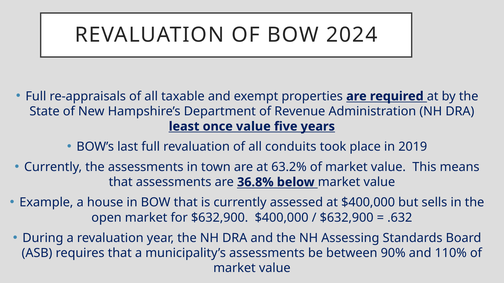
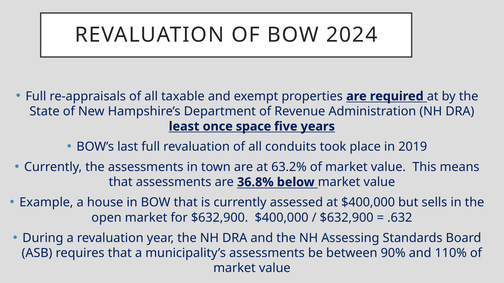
once value: value -> space
